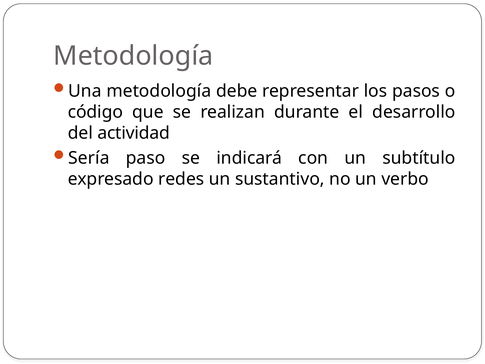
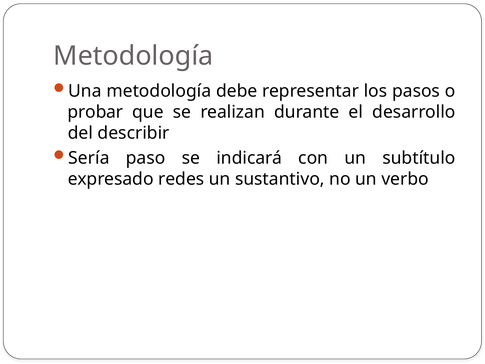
código: código -> probar
actividad: actividad -> describir
